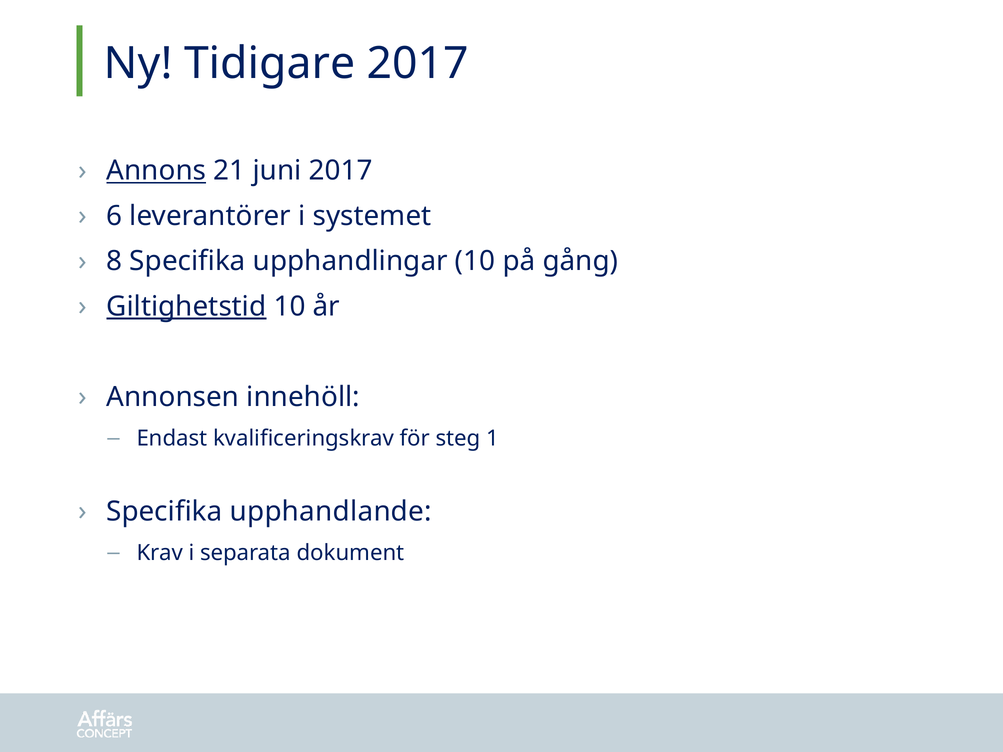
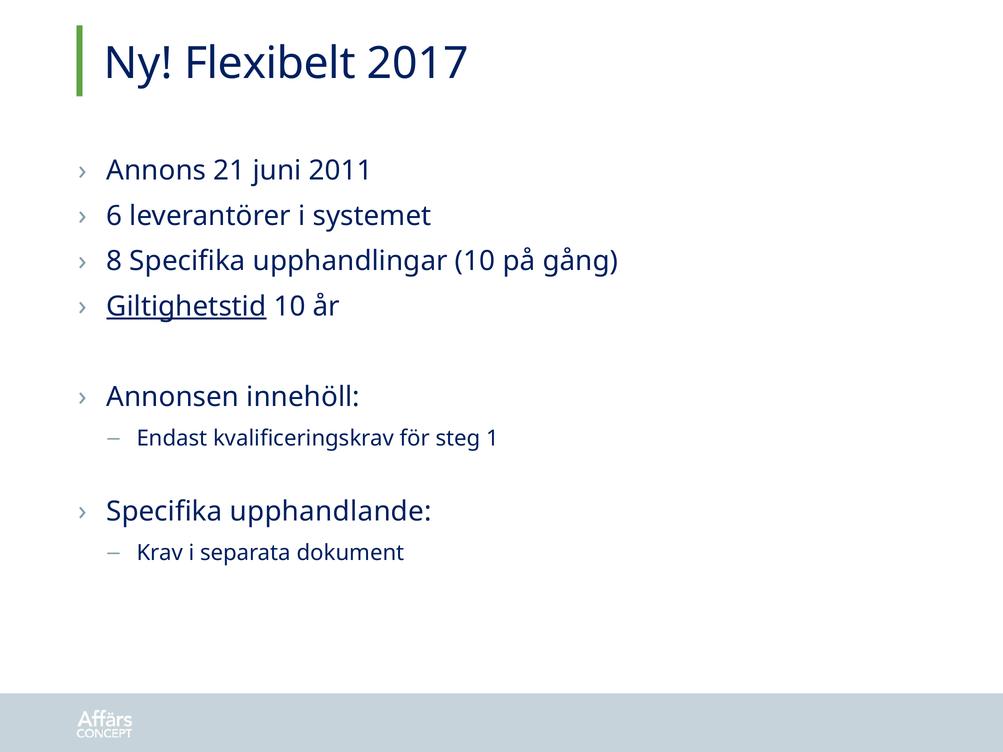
Tidigare: Tidigare -> Flexibelt
Annons underline: present -> none
juni 2017: 2017 -> 2011
